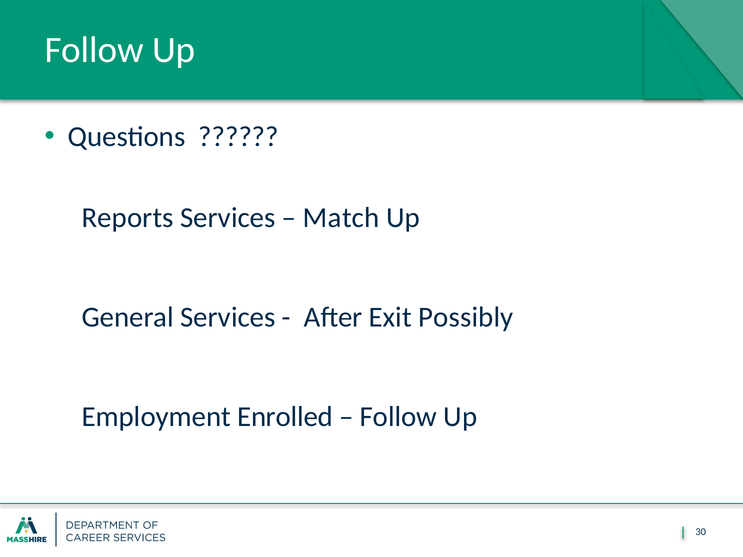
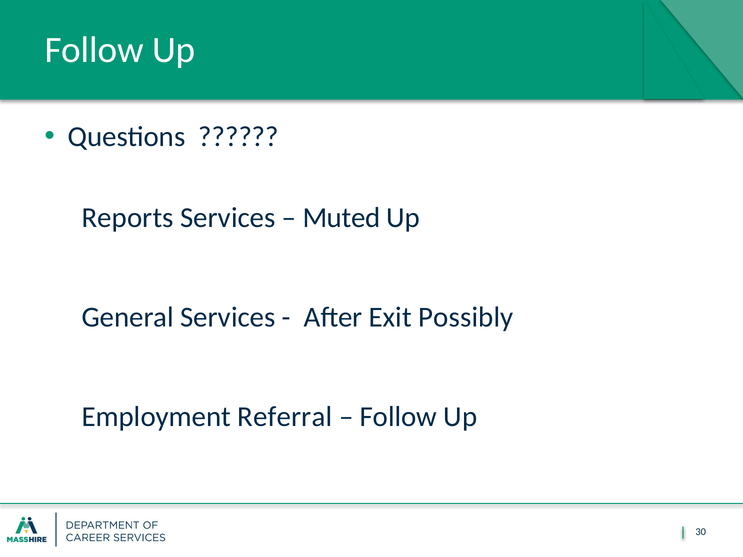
Match: Match -> Muted
Enrolled: Enrolled -> Referral
